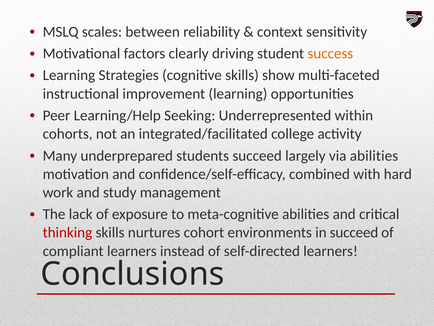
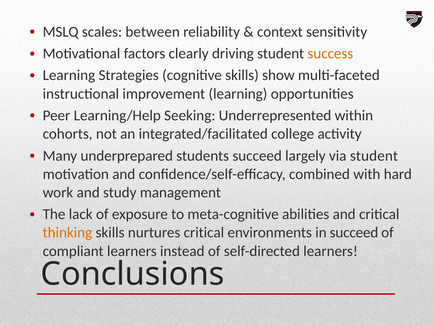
via abilities: abilities -> student
thinking colour: red -> orange
nurtures cohort: cohort -> critical
